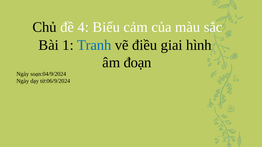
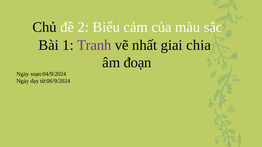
4: 4 -> 2
Tranh colour: blue -> purple
điều: điều -> nhất
hình: hình -> chia
